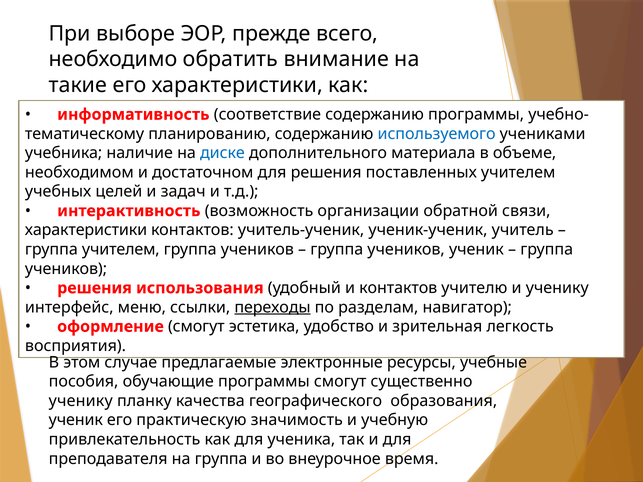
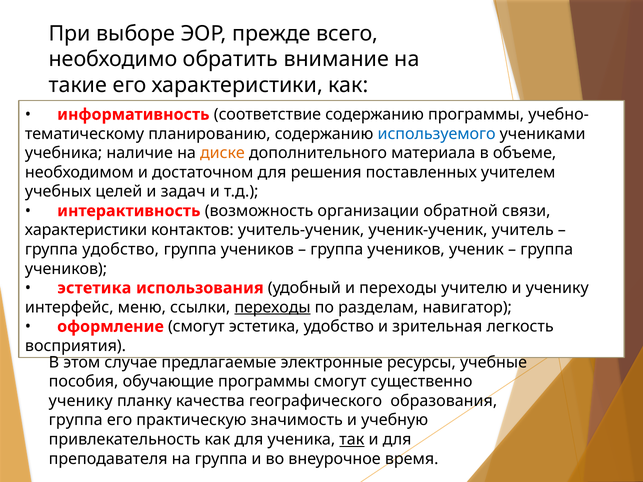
диске colour: blue -> orange
группа учителем: учителем -> удобство
решения at (95, 288): решения -> эстетика
и контактов: контактов -> переходы
ученик at (76, 420): ученик -> группа
так underline: none -> present
